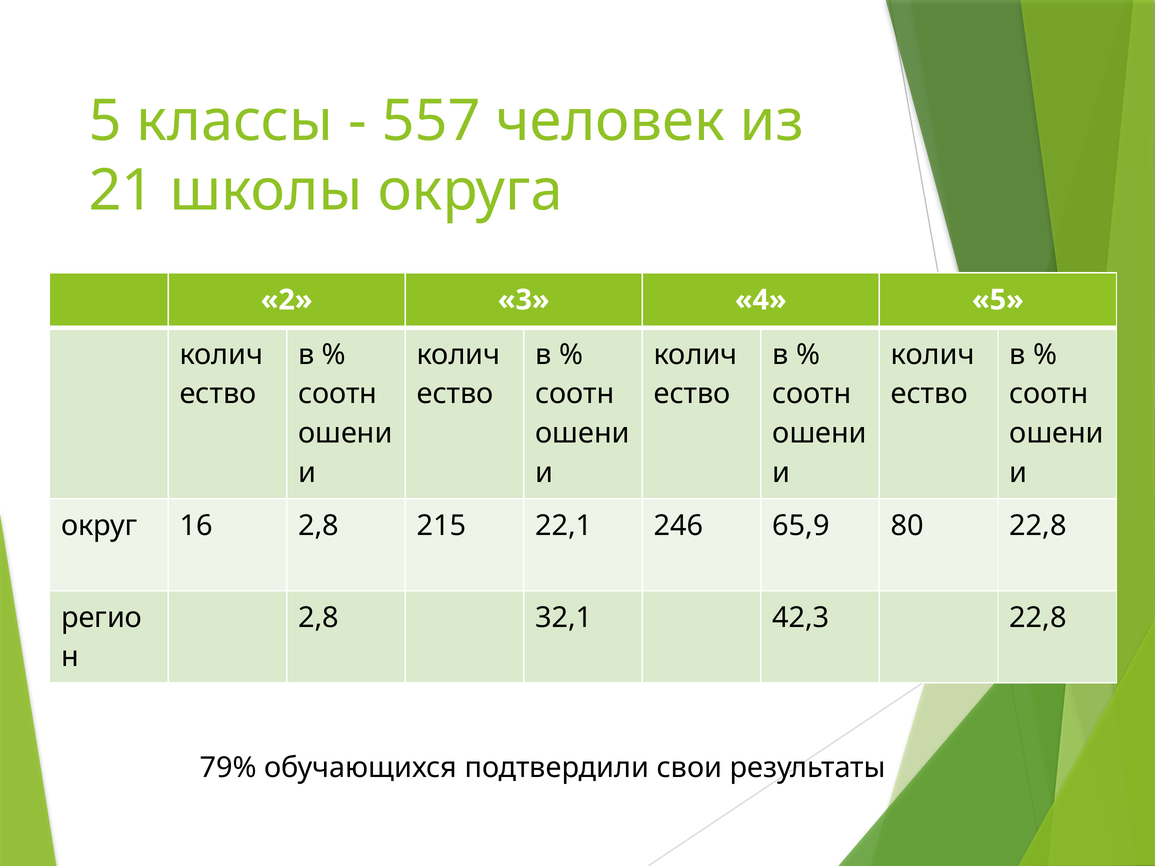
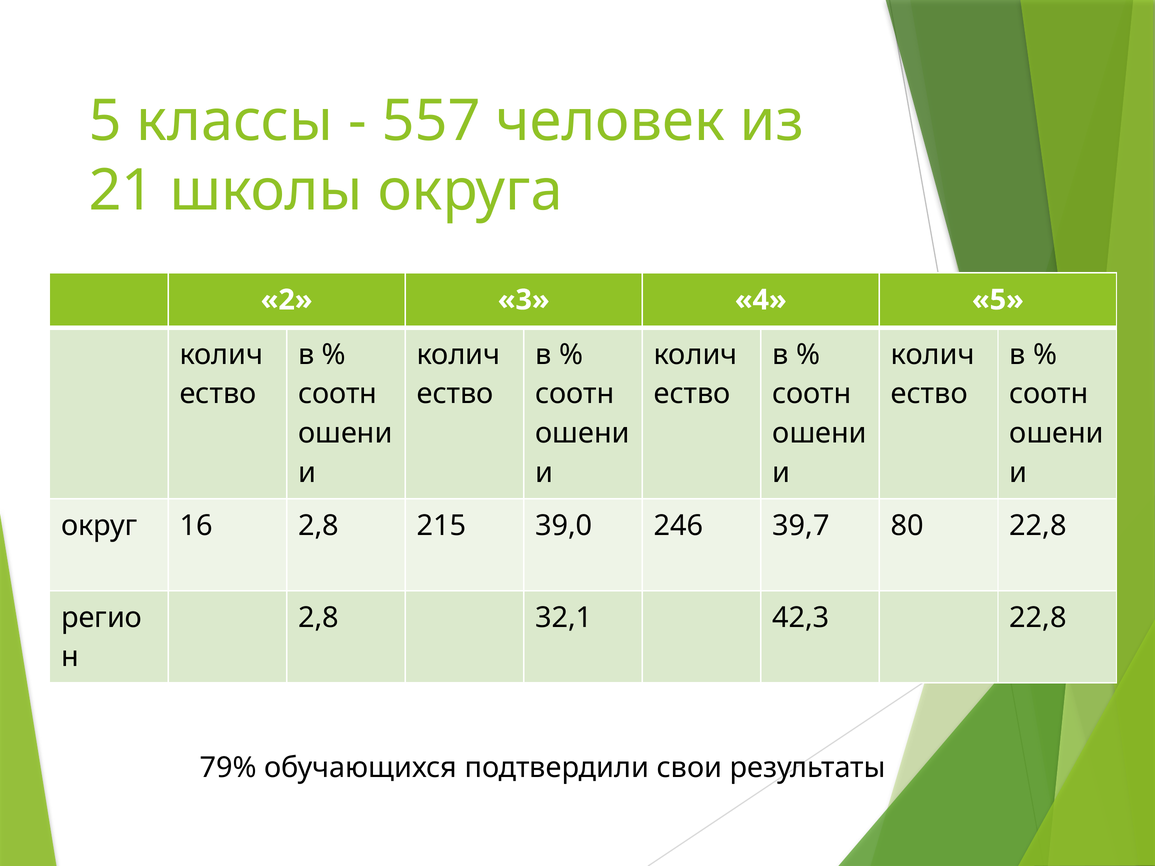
22,1: 22,1 -> 39,0
65,9: 65,9 -> 39,7
